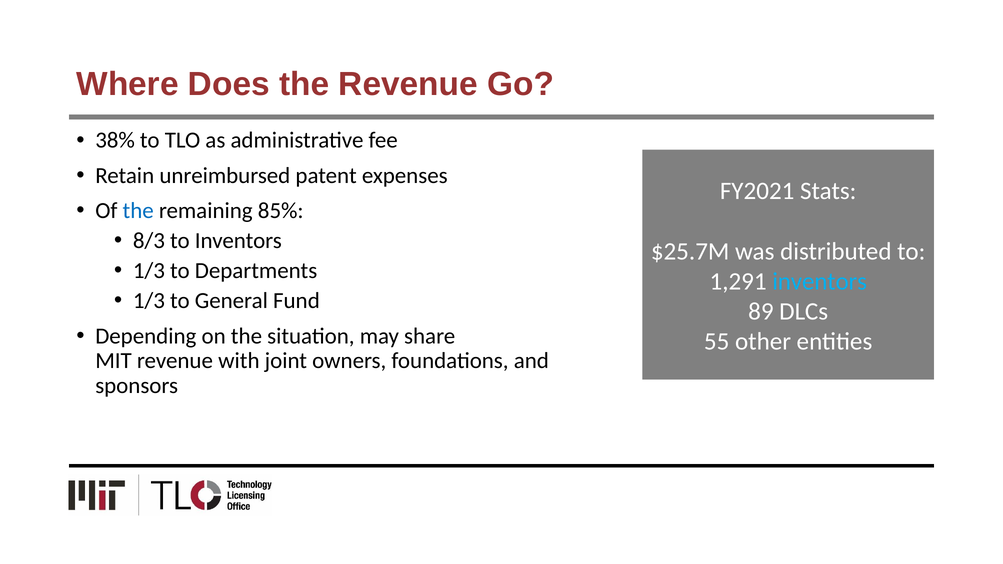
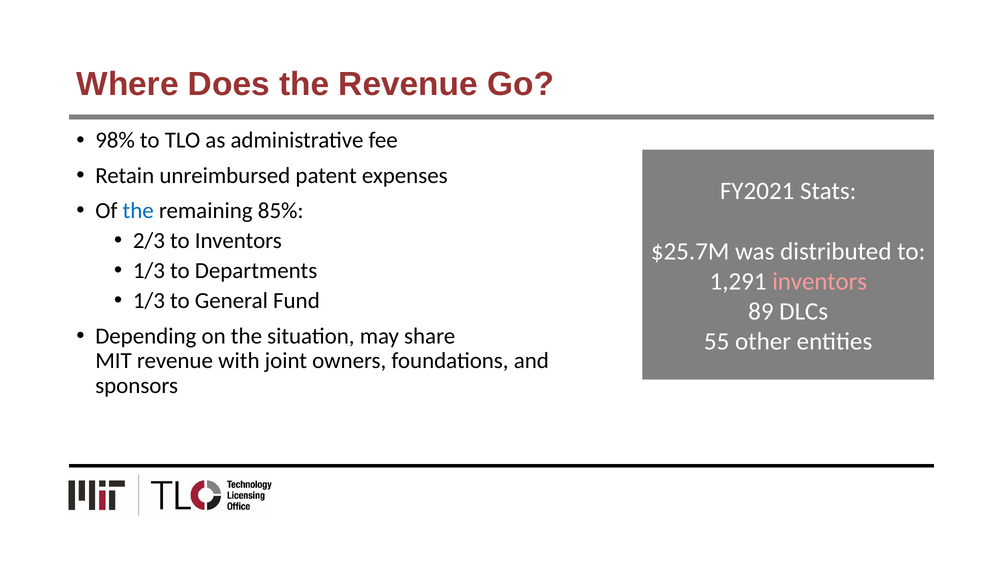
38%: 38% -> 98%
8/3: 8/3 -> 2/3
inventors at (820, 282) colour: light blue -> pink
